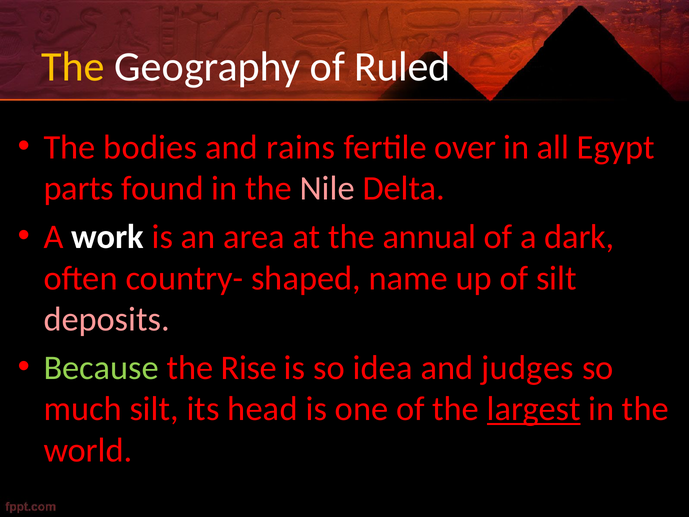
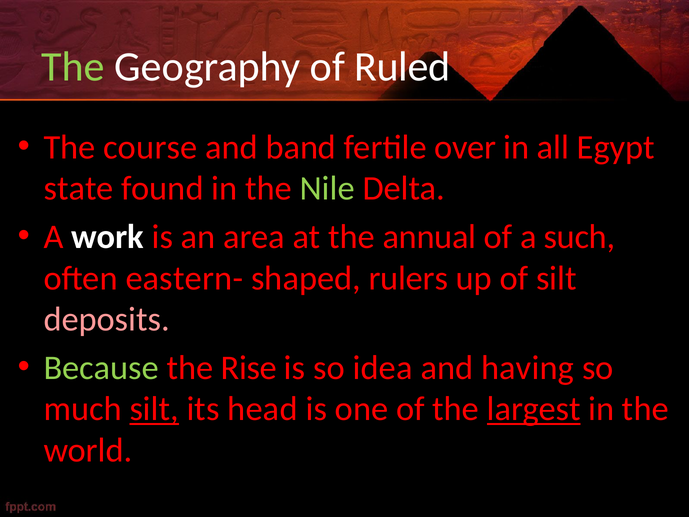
The at (73, 67) colour: yellow -> light green
bodies: bodies -> course
rains: rains -> band
parts: parts -> state
Nile colour: pink -> light green
dark: dark -> such
country-: country- -> eastern-
name: name -> rulers
judges: judges -> having
silt at (154, 409) underline: none -> present
